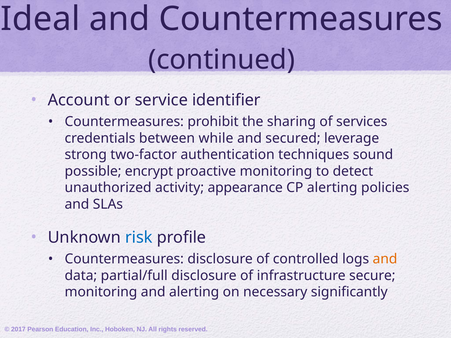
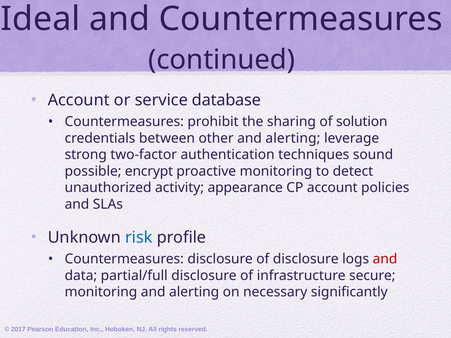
identifier: identifier -> database
services: services -> solution
while: while -> other
secured at (293, 138): secured -> alerting
CP alerting: alerting -> account
of controlled: controlled -> disclosure
and at (385, 259) colour: orange -> red
